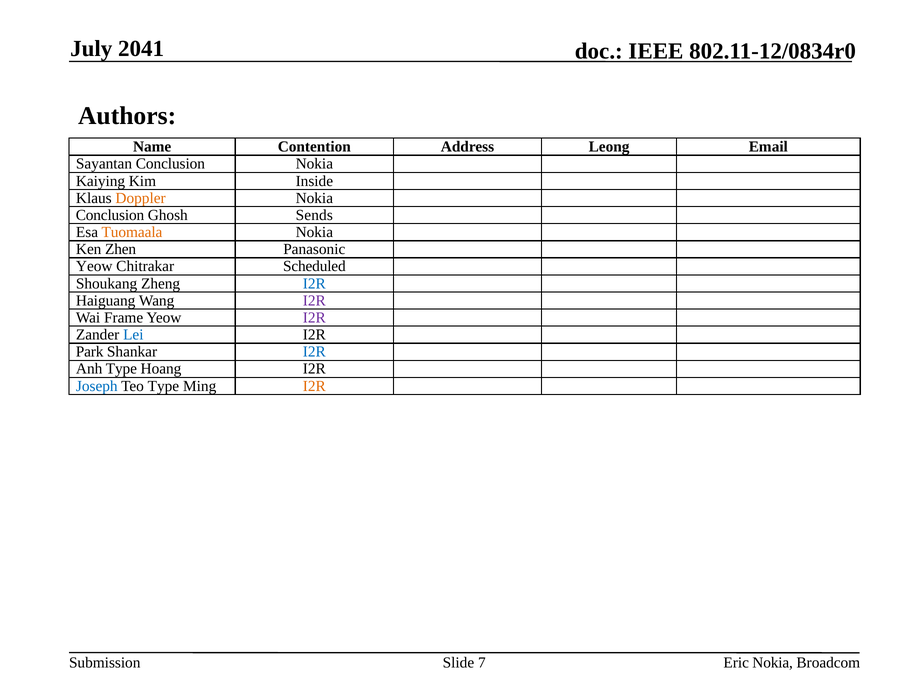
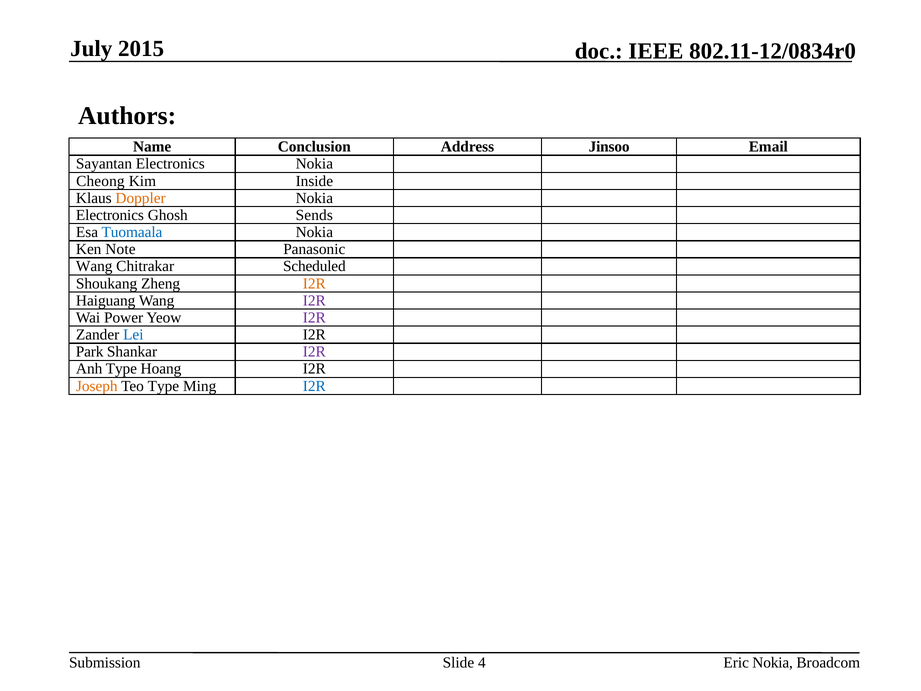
2041: 2041 -> 2015
Contention: Contention -> Conclusion
Leong: Leong -> Jinsoo
Sayantan Conclusion: Conclusion -> Electronics
Kaiying: Kaiying -> Cheong
Conclusion at (110, 215): Conclusion -> Electronics
Tuomaala colour: orange -> blue
Zhen: Zhen -> Note
Yeow at (94, 266): Yeow -> Wang
I2R at (314, 283) colour: blue -> orange
Frame: Frame -> Power
I2R at (314, 352) colour: blue -> purple
Joseph colour: blue -> orange
I2R at (314, 386) colour: orange -> blue
7: 7 -> 4
